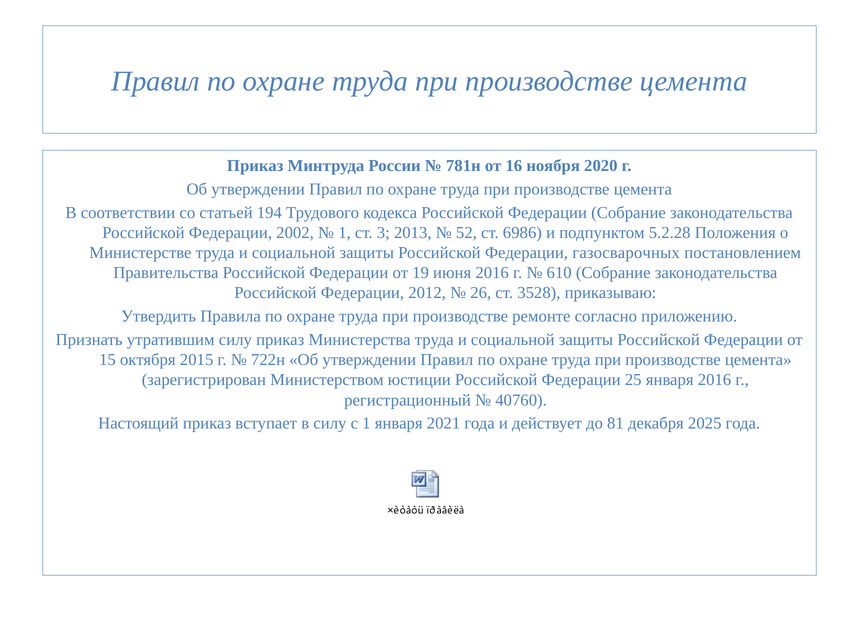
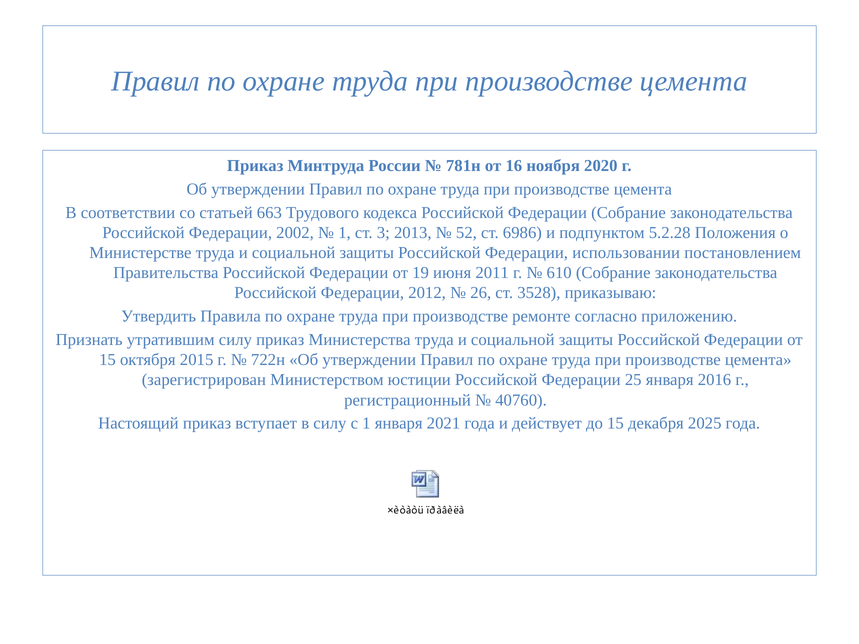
194: 194 -> 663
газосварочных: газосварочных -> использовании
июня 2016: 2016 -> 2011
до 81: 81 -> 15
